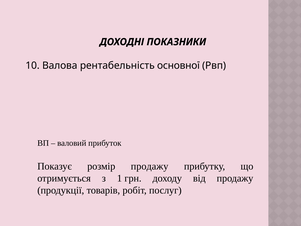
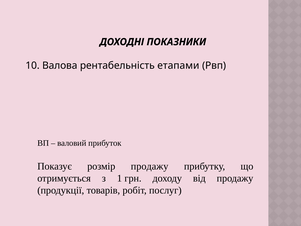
основної: основної -> етапами
